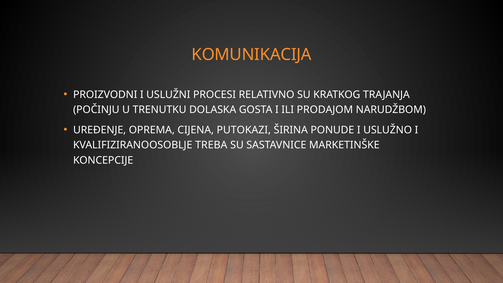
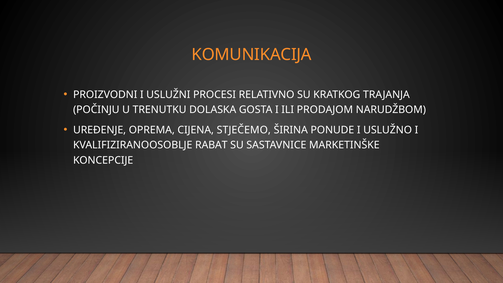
PUTOKAZI: PUTOKAZI -> STJEČEMO
TREBA: TREBA -> RABAT
